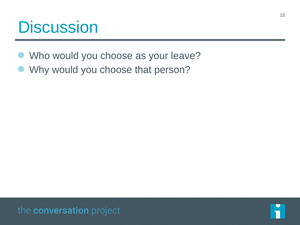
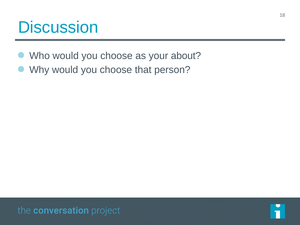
leave: leave -> about
